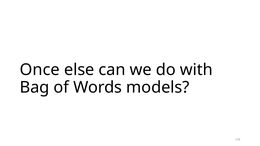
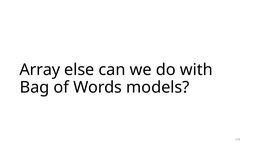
Once: Once -> Array
